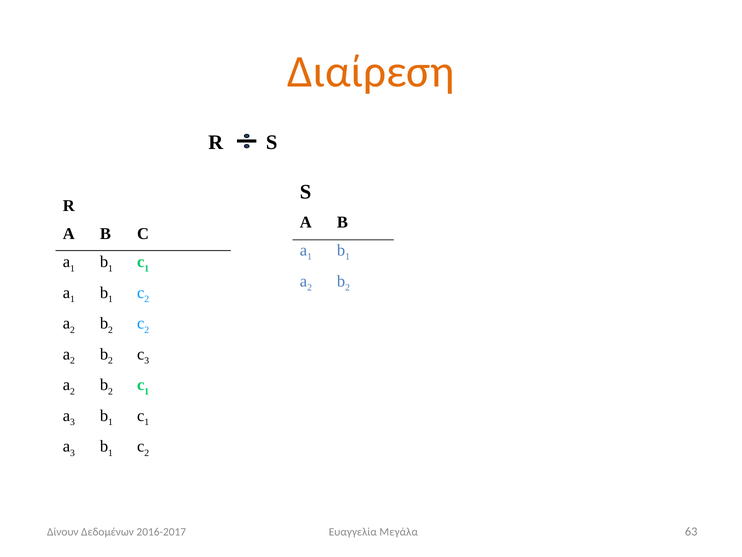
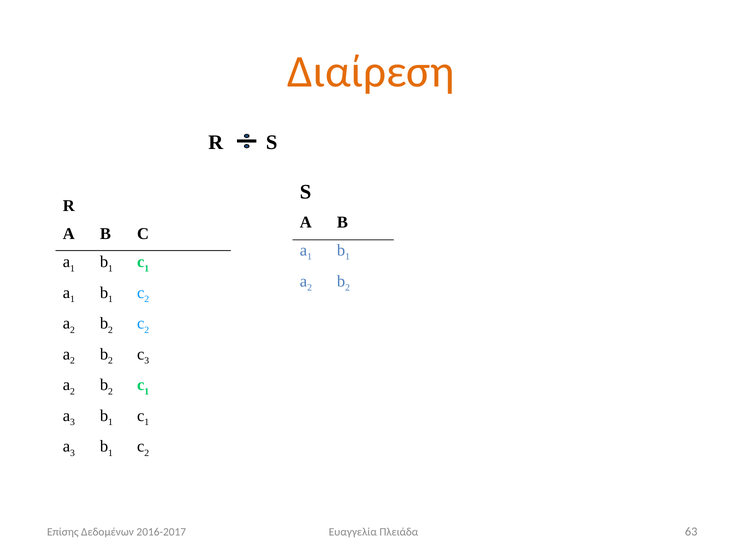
Δίνουν: Δίνουν -> Επίσης
Μεγάλα: Μεγάλα -> Πλειάδα
